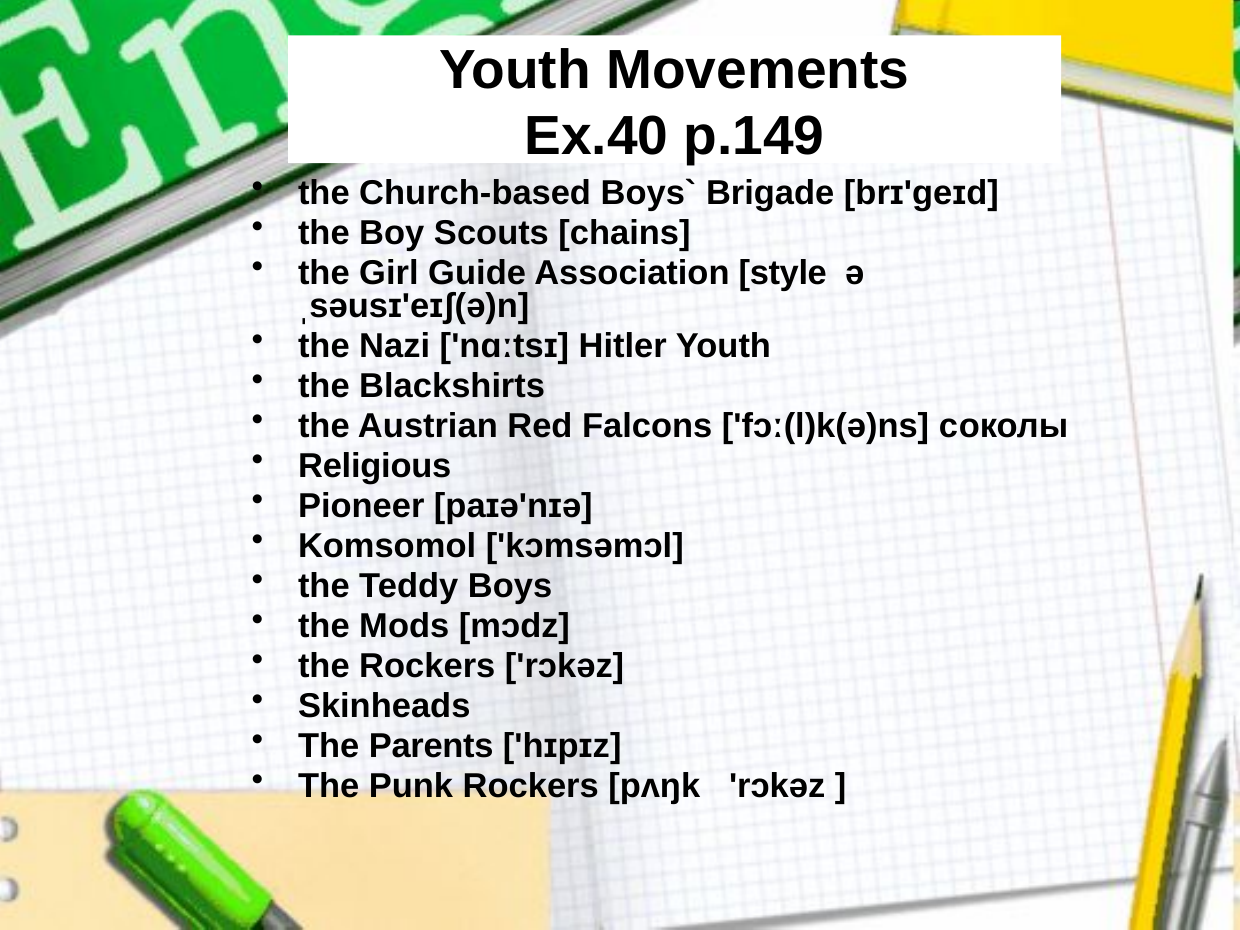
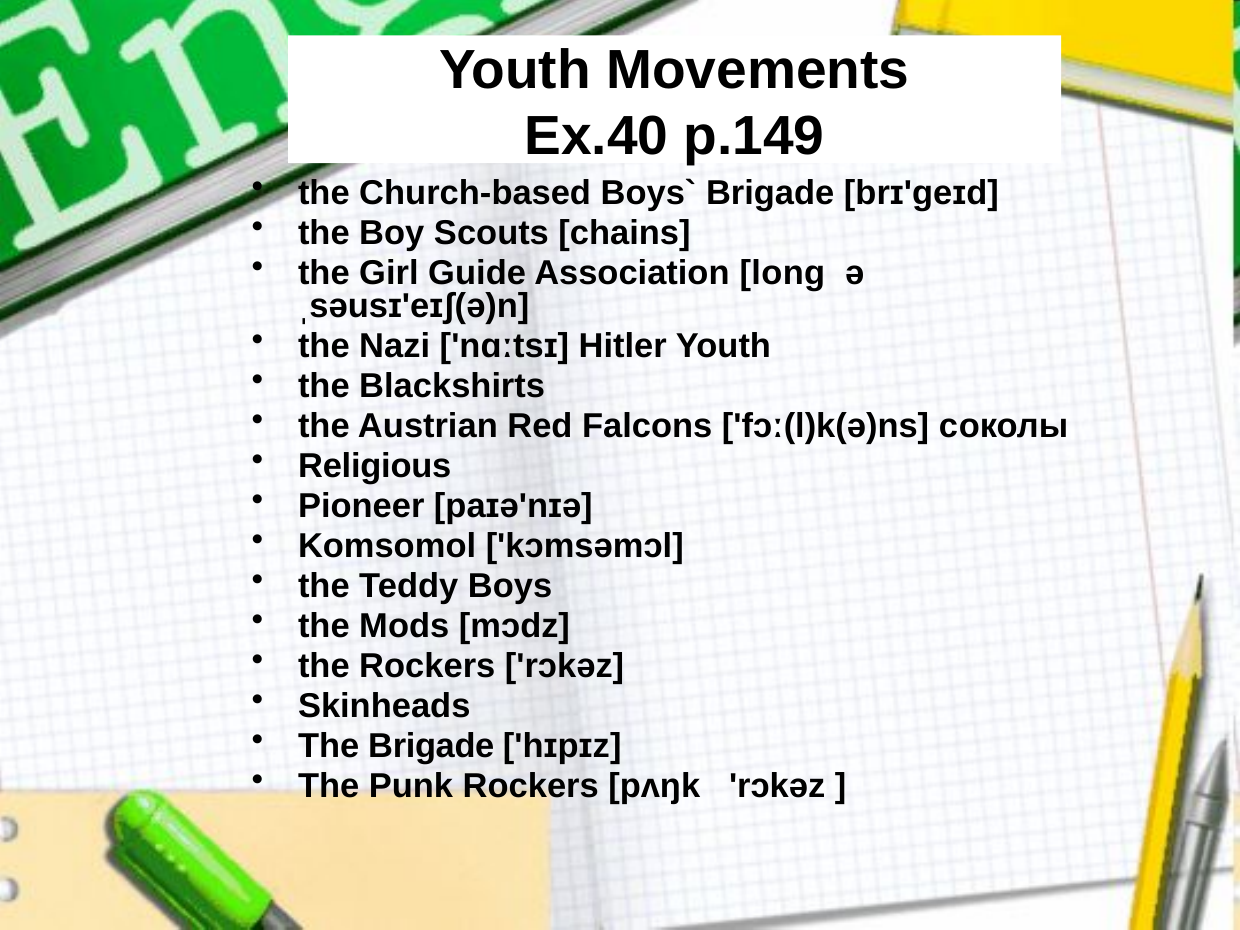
style: style -> long
The Parents: Parents -> Brigade
